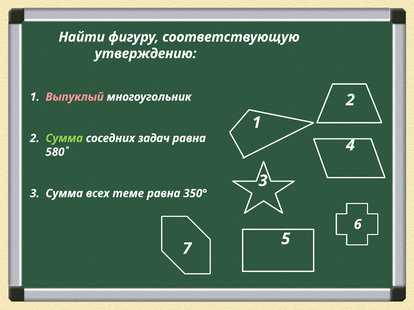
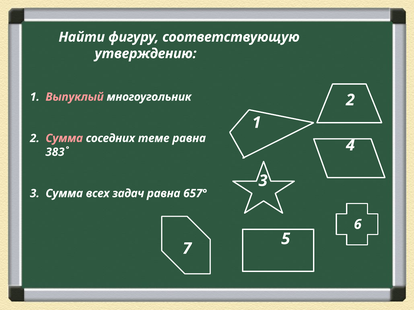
Сумма at (64, 138) colour: light green -> pink
задач: задач -> теме
580˚: 580˚ -> 383˚
теме: теме -> задач
350°: 350° -> 657°
